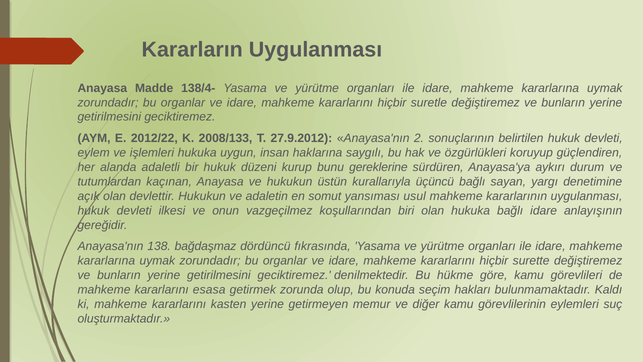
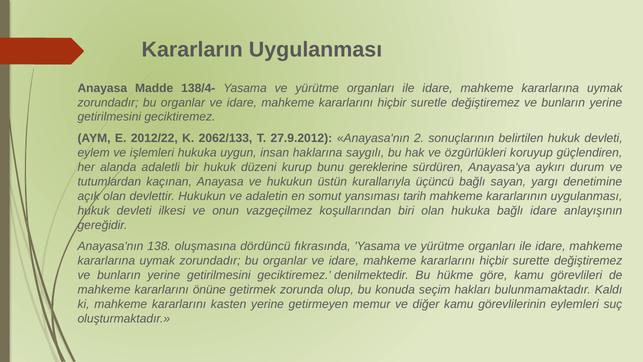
2008/133: 2008/133 -> 2062/133
usul: usul -> tarih
bağdaşmaz: bağdaşmaz -> oluşmasına
esasa: esasa -> önüne
